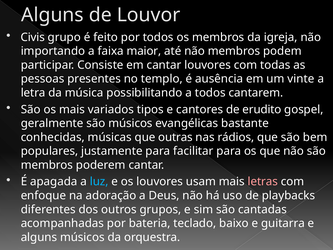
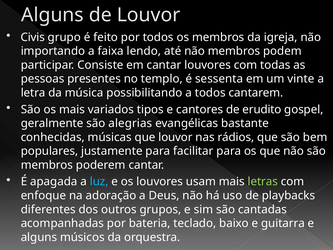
maior: maior -> lendo
ausência: ausência -> sessenta
são músicos: músicos -> alegrias
que outras: outras -> louvor
letras colour: pink -> light green
